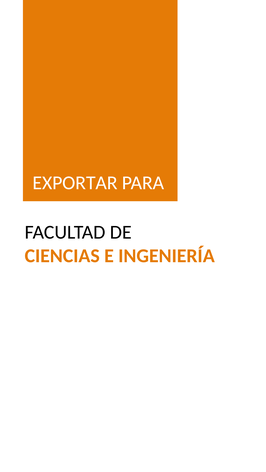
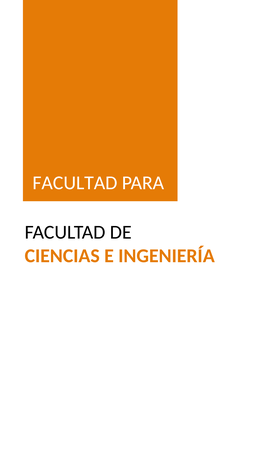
EXPORTAR at (75, 183): EXPORTAR -> FACULTAD
